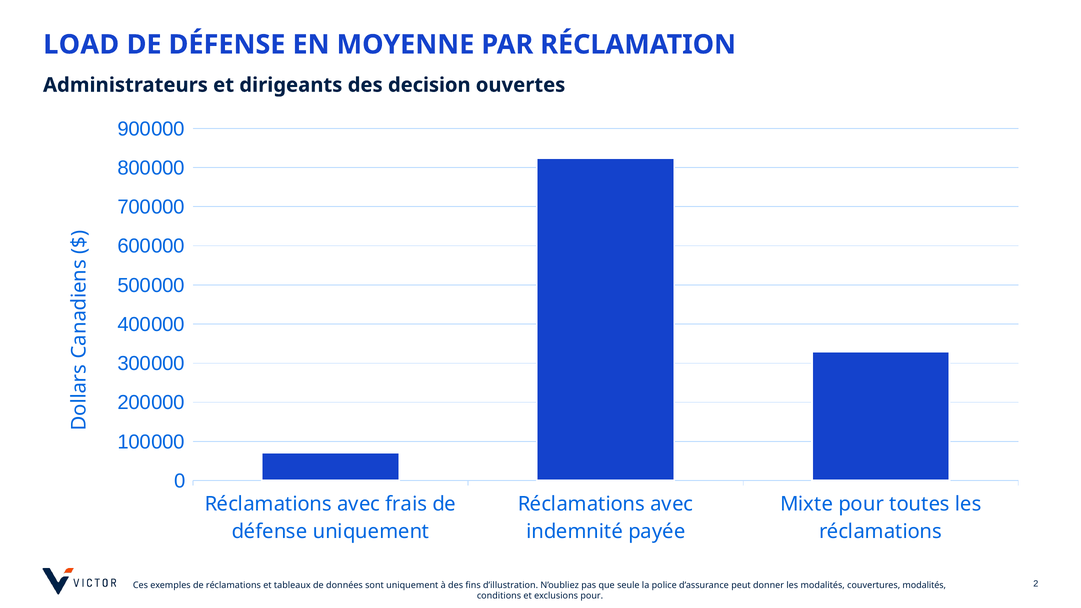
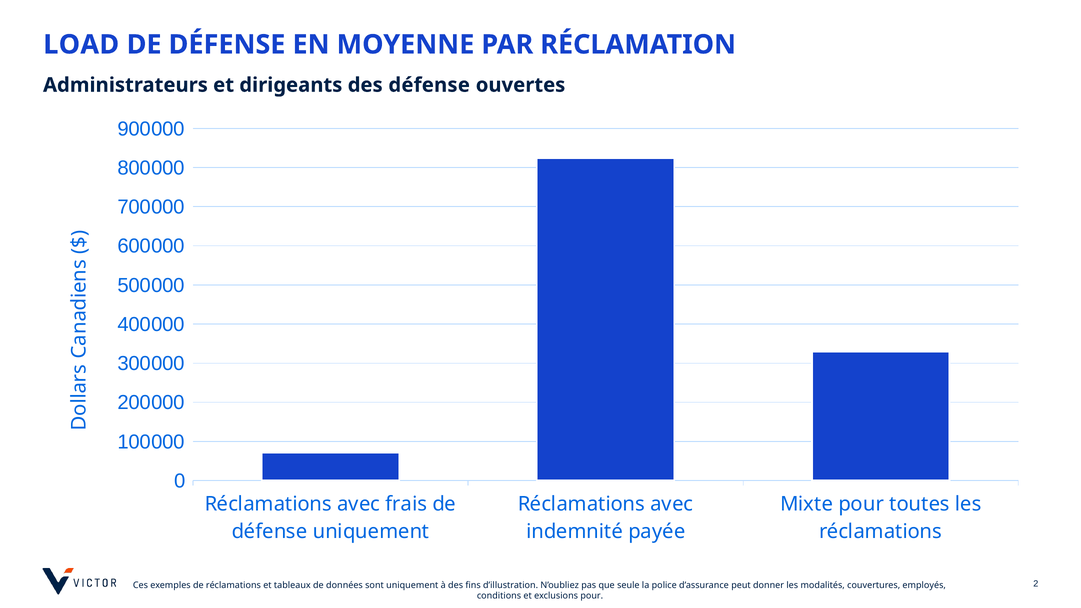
des decision: decision -> défense
couvertures modalités: modalités -> employés
